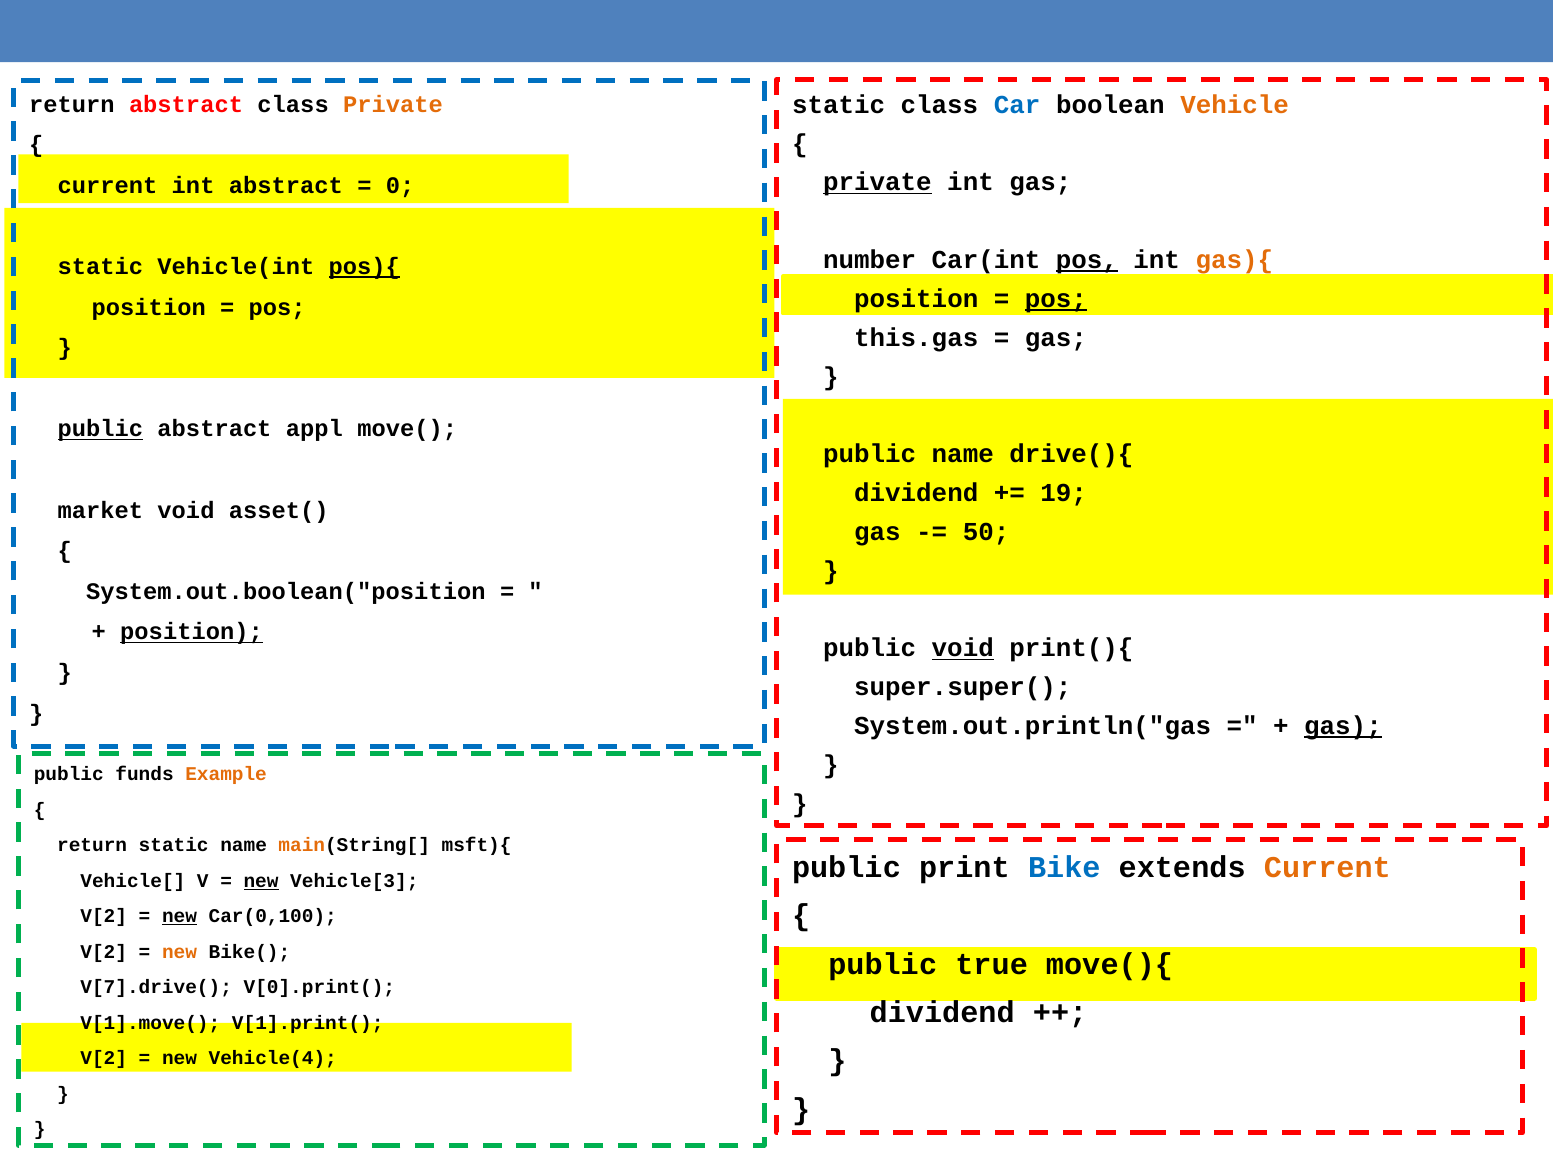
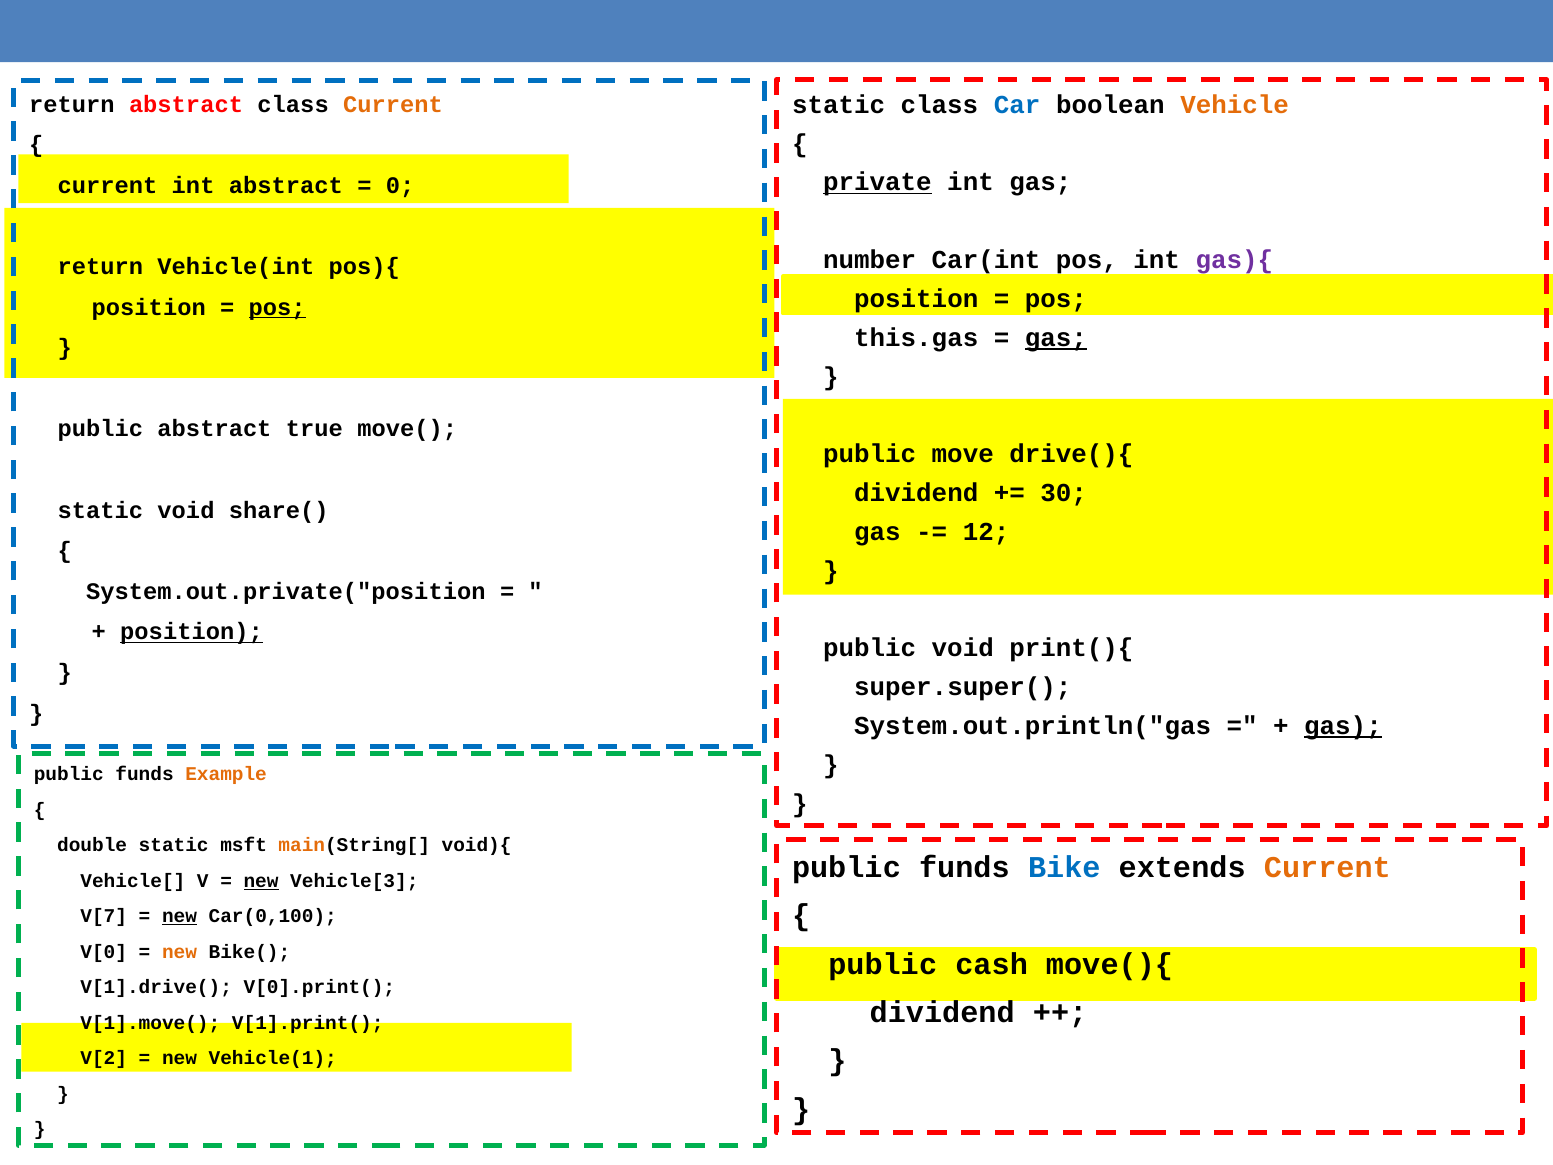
class Private: Private -> Current
pos at (1087, 260) underline: present -> none
gas){ colour: orange -> purple
static at (100, 267): static -> return
pos){ underline: present -> none
pos at (1056, 299) underline: present -> none
pos at (277, 307) underline: none -> present
gas at (1056, 338) underline: none -> present
public at (100, 429) underline: present -> none
appl: appl -> true
public name: name -> move
19: 19 -> 30
market at (100, 510): market -> static
asset(: asset( -> share(
50: 50 -> 12
System.out.boolean("position: System.out.boolean("position -> System.out.private("position
void at (963, 648) underline: present -> none
return at (92, 845): return -> double
static name: name -> msft
msft){: msft){ -> void){
print at (964, 867): print -> funds
V[2 at (104, 916): V[2 -> V[7
V[2 at (104, 952): V[2 -> V[0
true: true -> cash
V[7].drive(: V[7].drive( -> V[1].drive(
Vehicle(4: Vehicle(4 -> Vehicle(1
